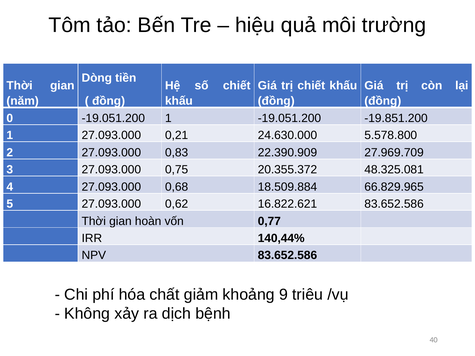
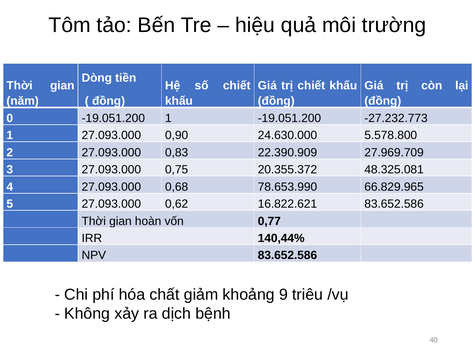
-19.851.200: -19.851.200 -> -27.232.773
0,21: 0,21 -> 0,90
18.509.884: 18.509.884 -> 78.653.990
